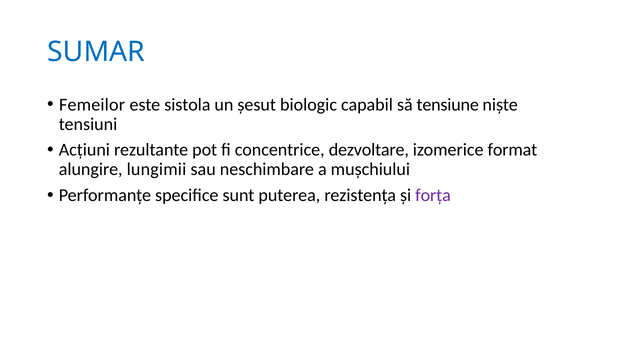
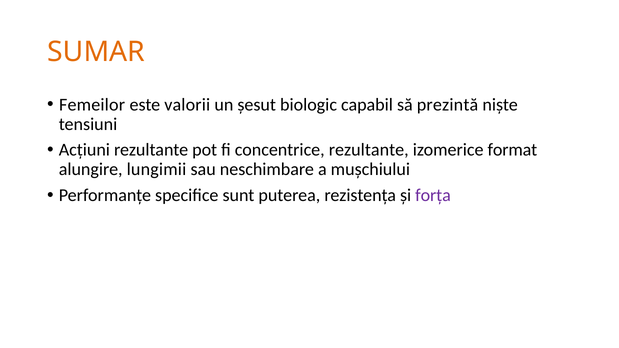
SUMAR colour: blue -> orange
sistola: sistola -> valorii
tensiune: tensiune -> prezintă
concentrice dezvoltare: dezvoltare -> rezultante
